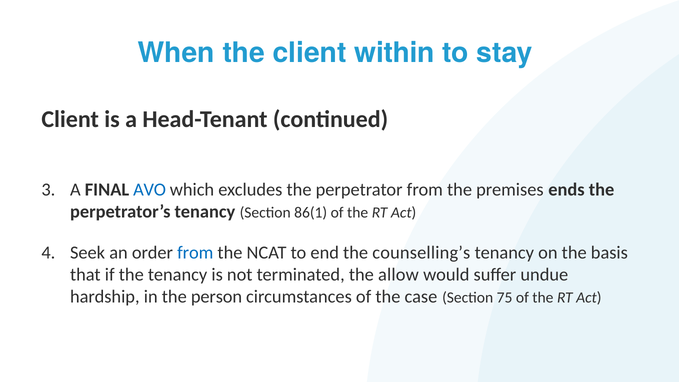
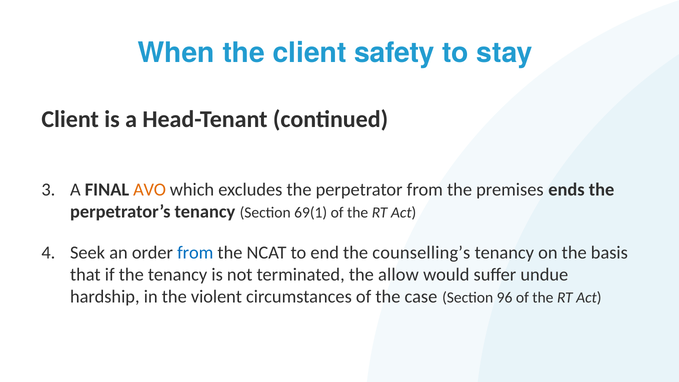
within: within -> safety
AVO colour: blue -> orange
86(1: 86(1 -> 69(1
person: person -> violent
75: 75 -> 96
